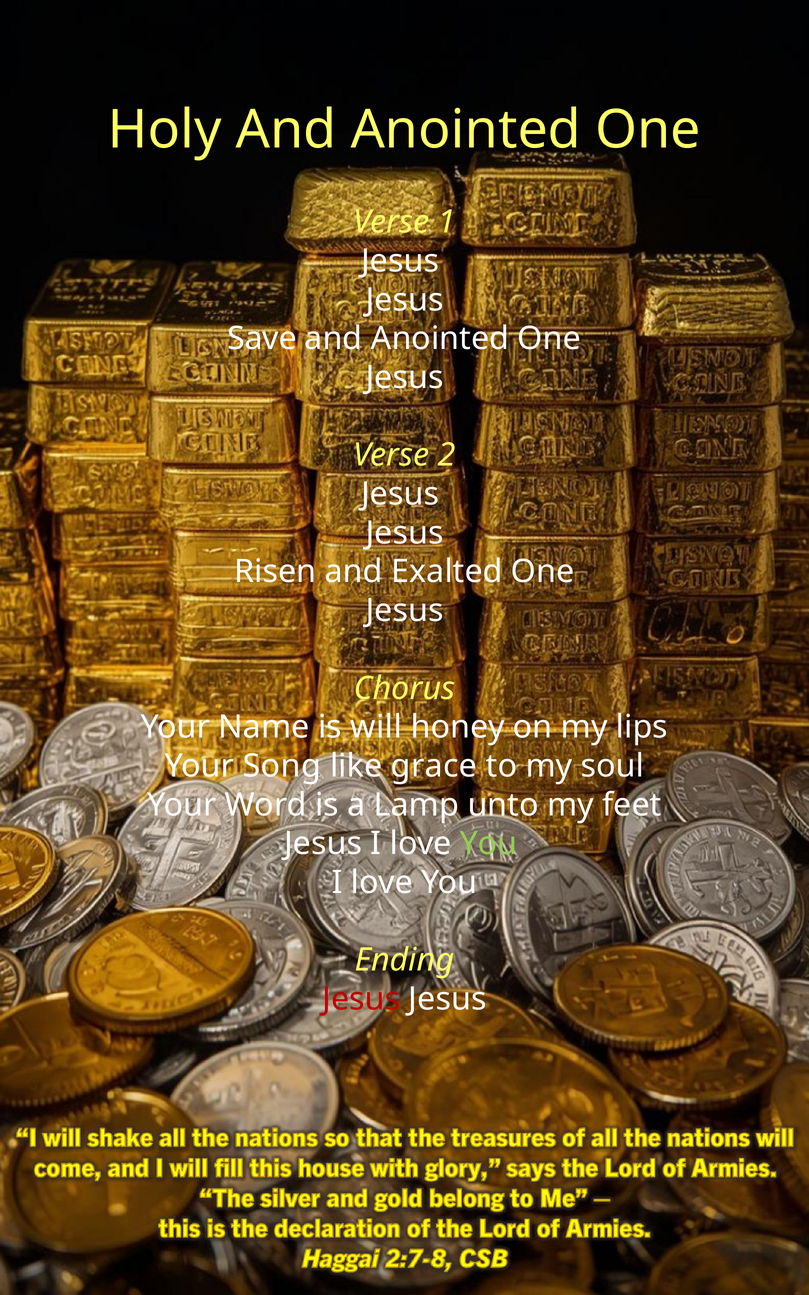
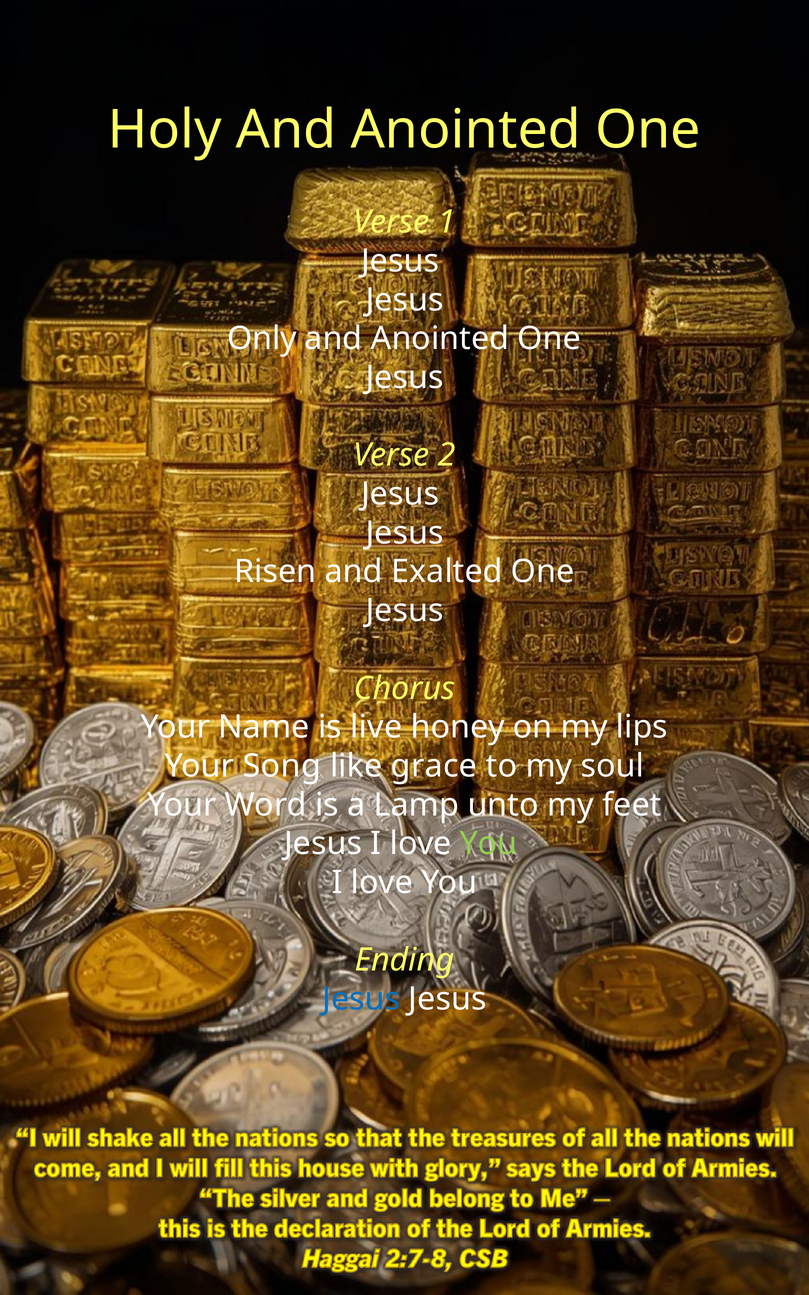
Save: Save -> Only
will: will -> live
Jesus at (361, 999) colour: red -> blue
